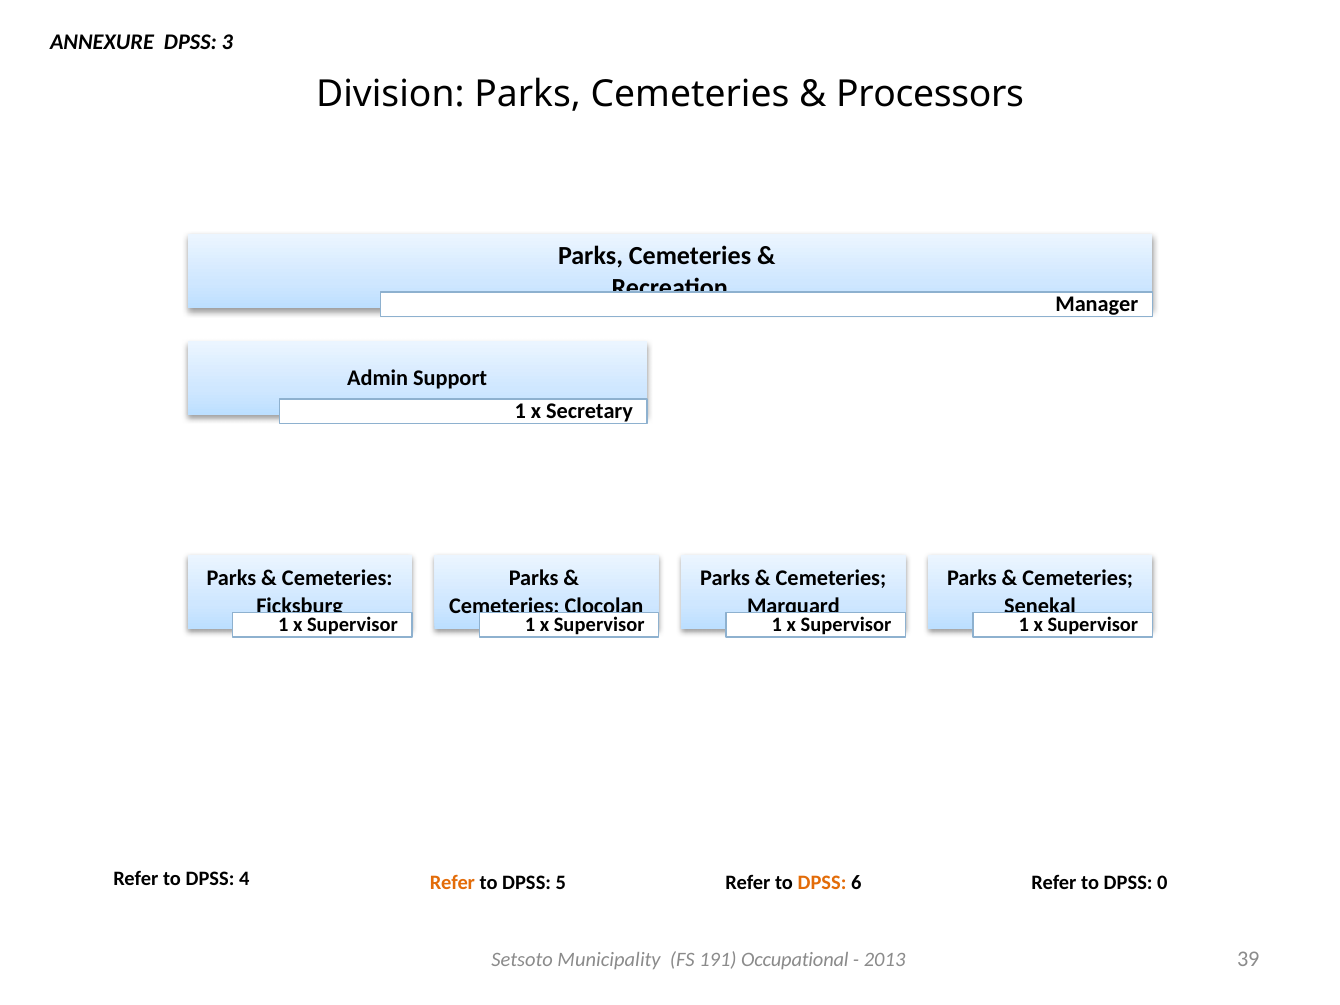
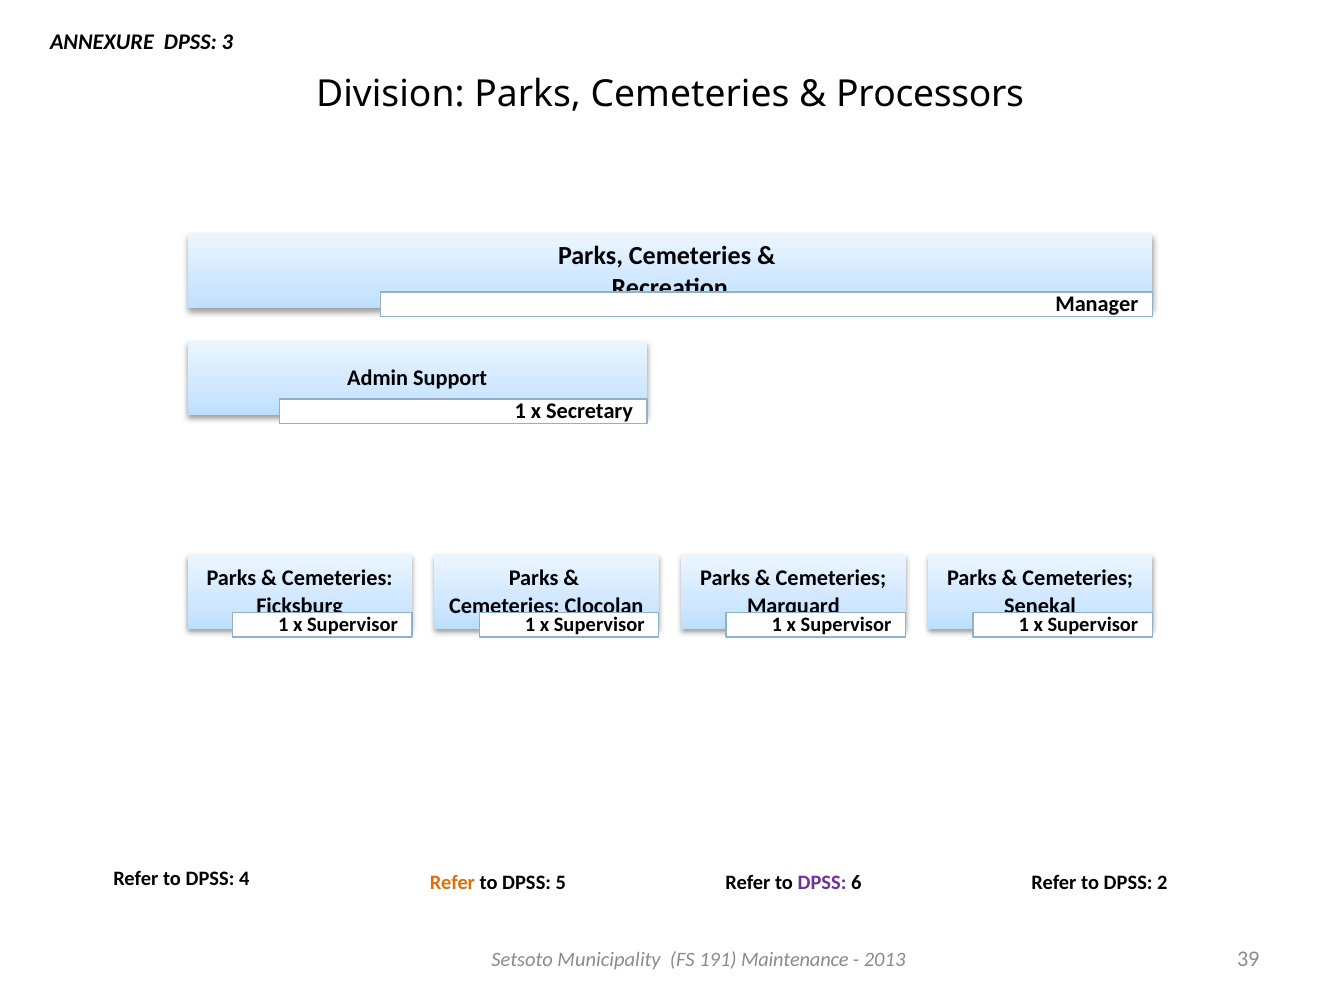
DPSS at (822, 883) colour: orange -> purple
0: 0 -> 2
Occupational: Occupational -> Maintenance
